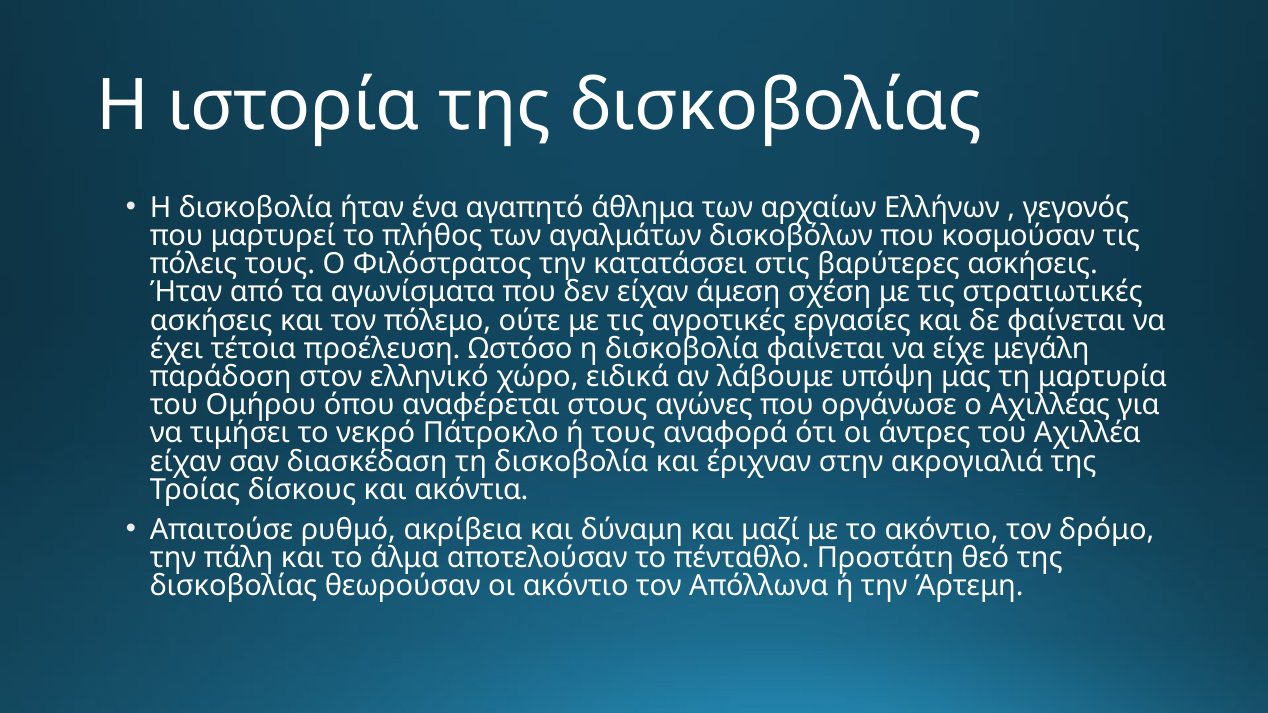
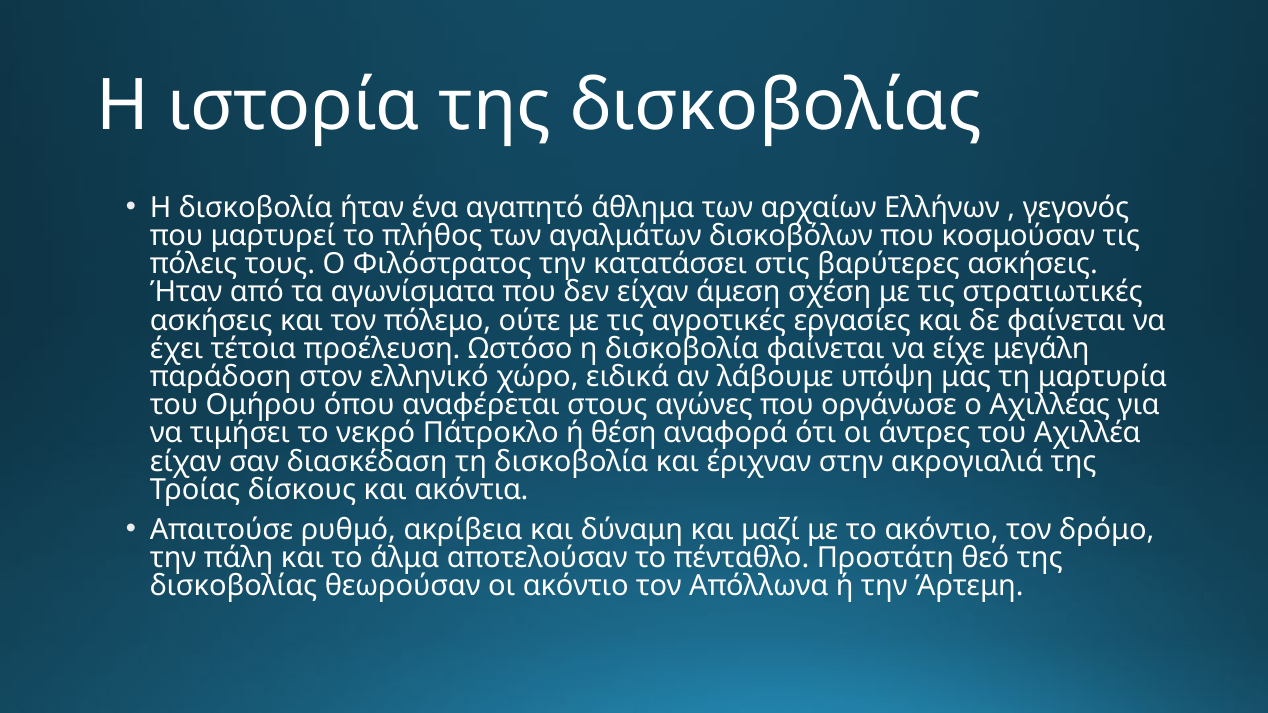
ή τους: τους -> θέση
